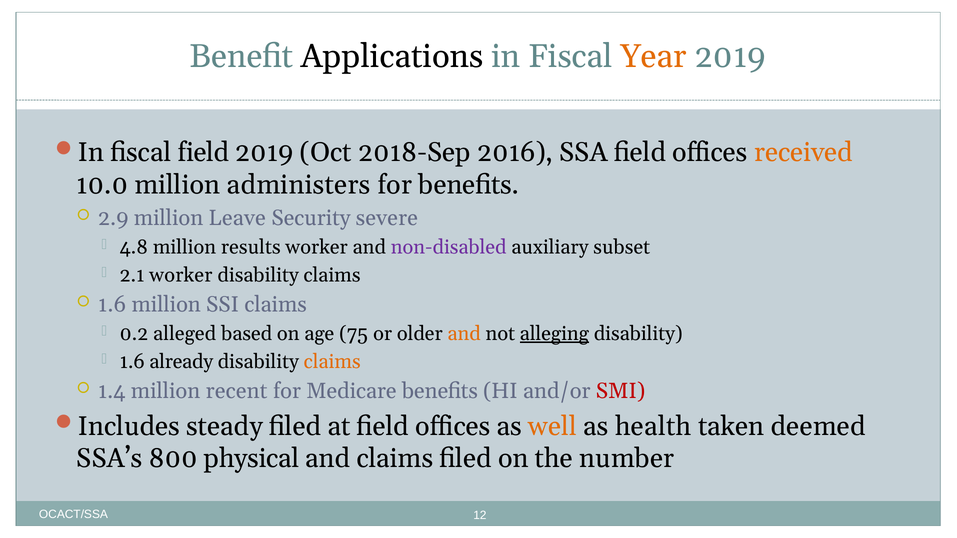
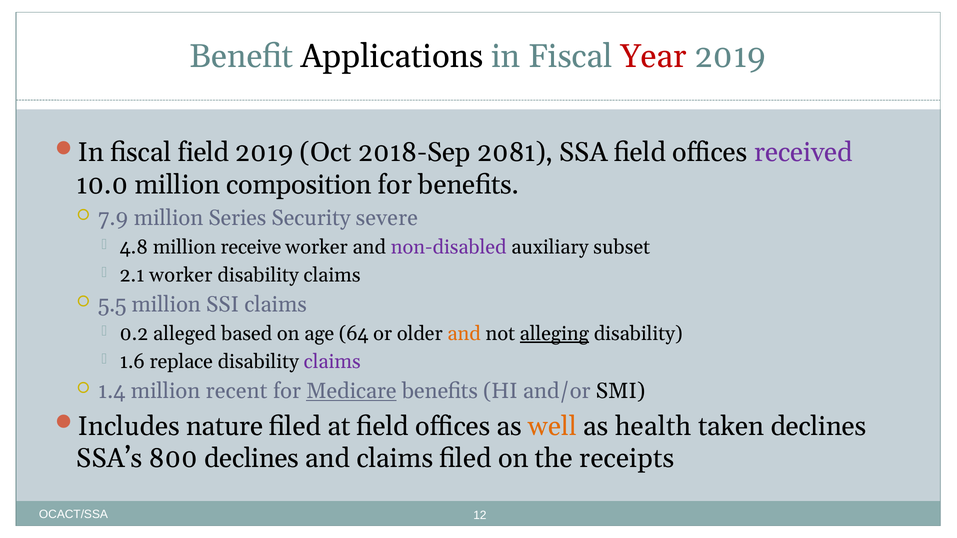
Year colour: orange -> red
2016: 2016 -> 2081
received colour: orange -> purple
administers: administers -> composition
2.9: 2.9 -> 7.9
Leave: Leave -> Series
results: results -> receive
1.6 at (112, 305): 1.6 -> 5.5
75: 75 -> 64
already: already -> replace
claims at (332, 362) colour: orange -> purple
Medicare underline: none -> present
SMI colour: red -> black
steady: steady -> nature
taken deemed: deemed -> declines
800 physical: physical -> declines
number: number -> receipts
